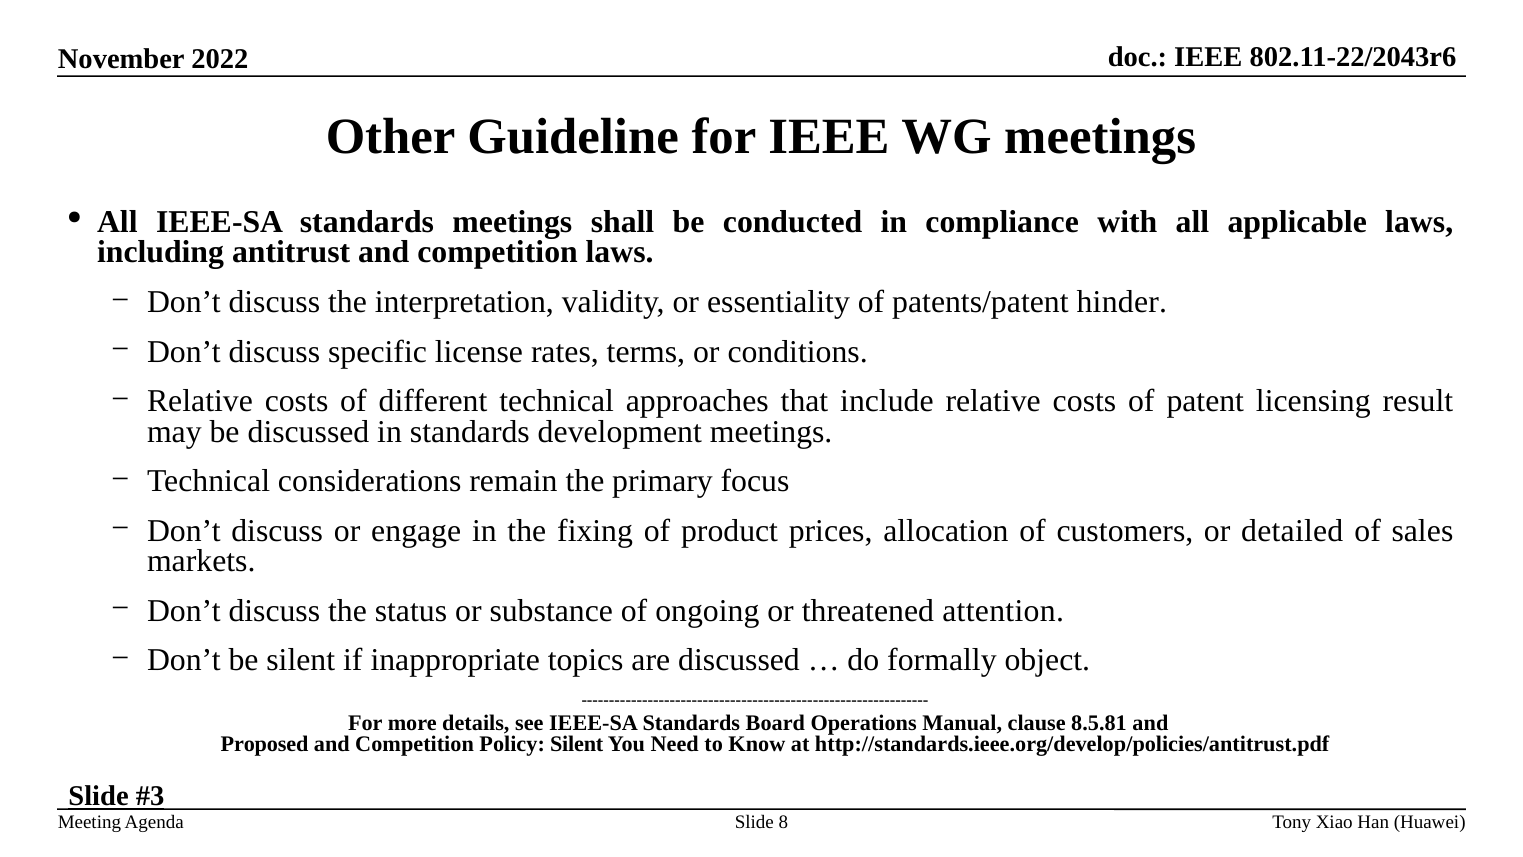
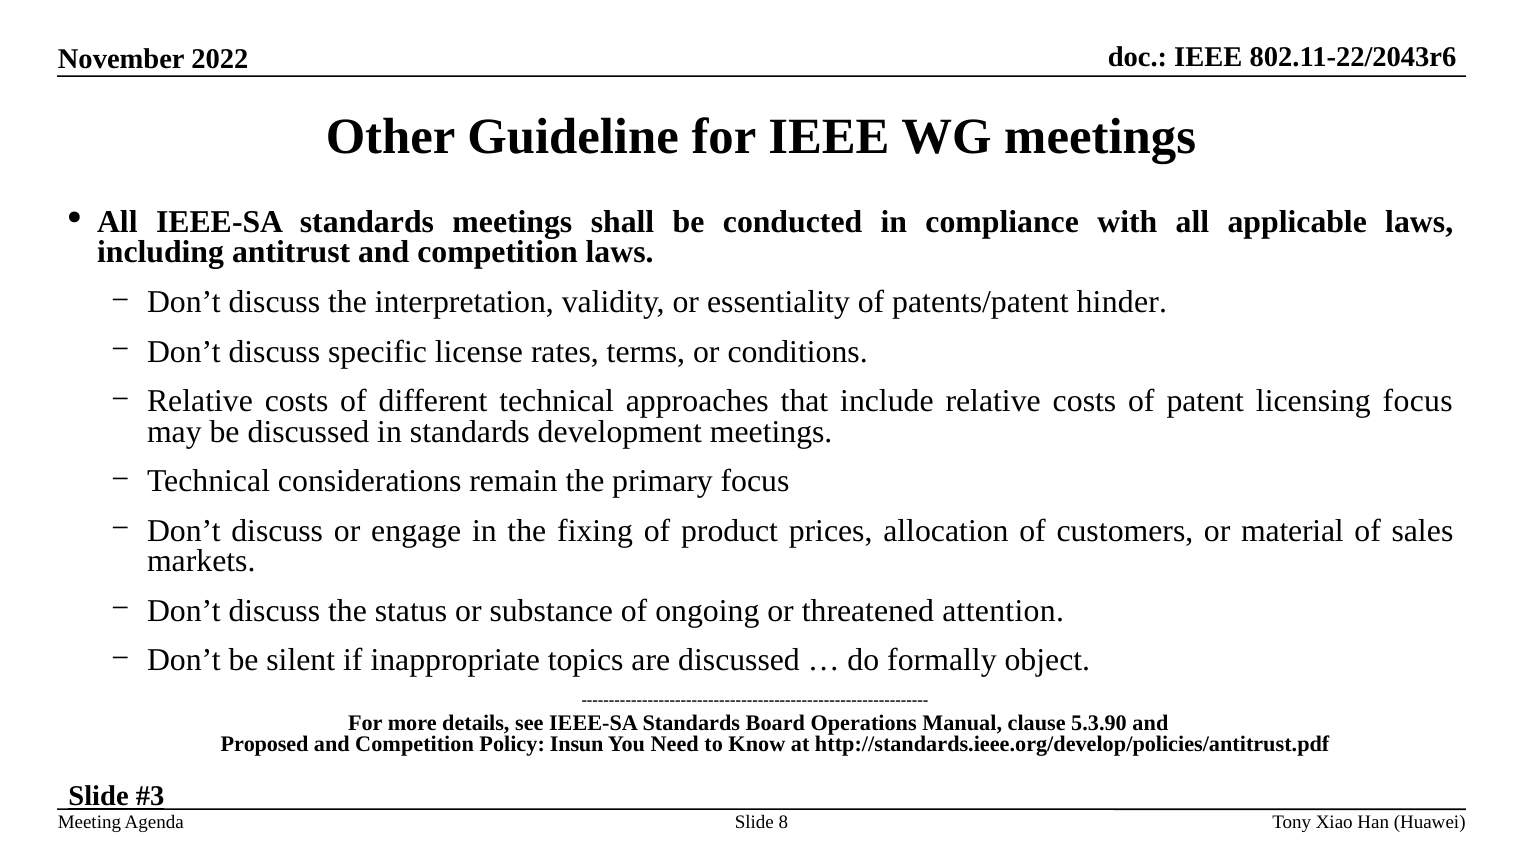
licensing result: result -> focus
detailed: detailed -> material
8.5.81: 8.5.81 -> 5.3.90
Policy Silent: Silent -> Insun
